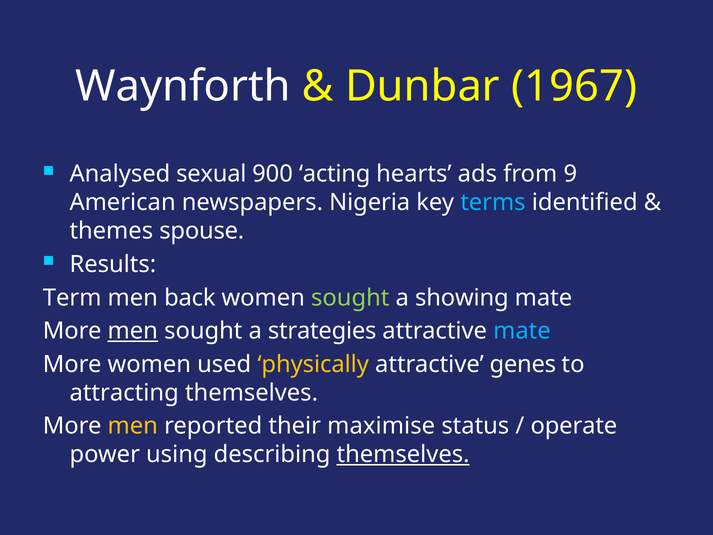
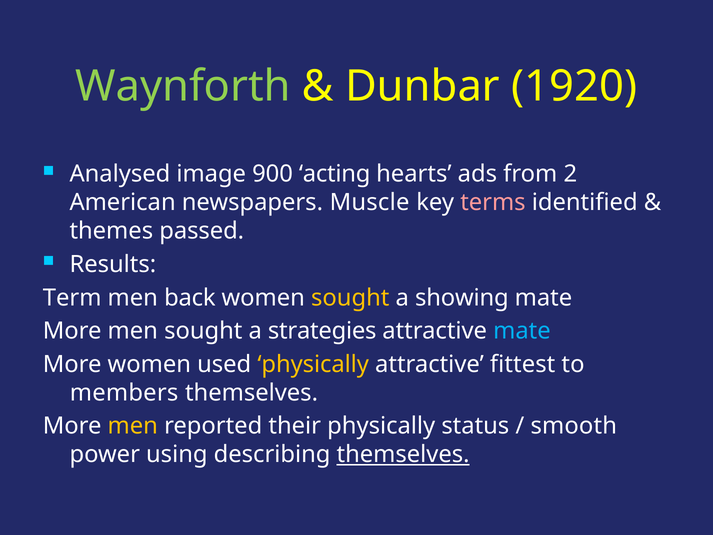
Waynforth colour: white -> light green
1967: 1967 -> 1920
sexual: sexual -> image
9: 9 -> 2
Nigeria: Nigeria -> Muscle
terms colour: light blue -> pink
spouse: spouse -> passed
sought at (350, 298) colour: light green -> yellow
men at (133, 331) underline: present -> none
genes: genes -> fittest
attracting: attracting -> members
their maximise: maximise -> physically
operate: operate -> smooth
